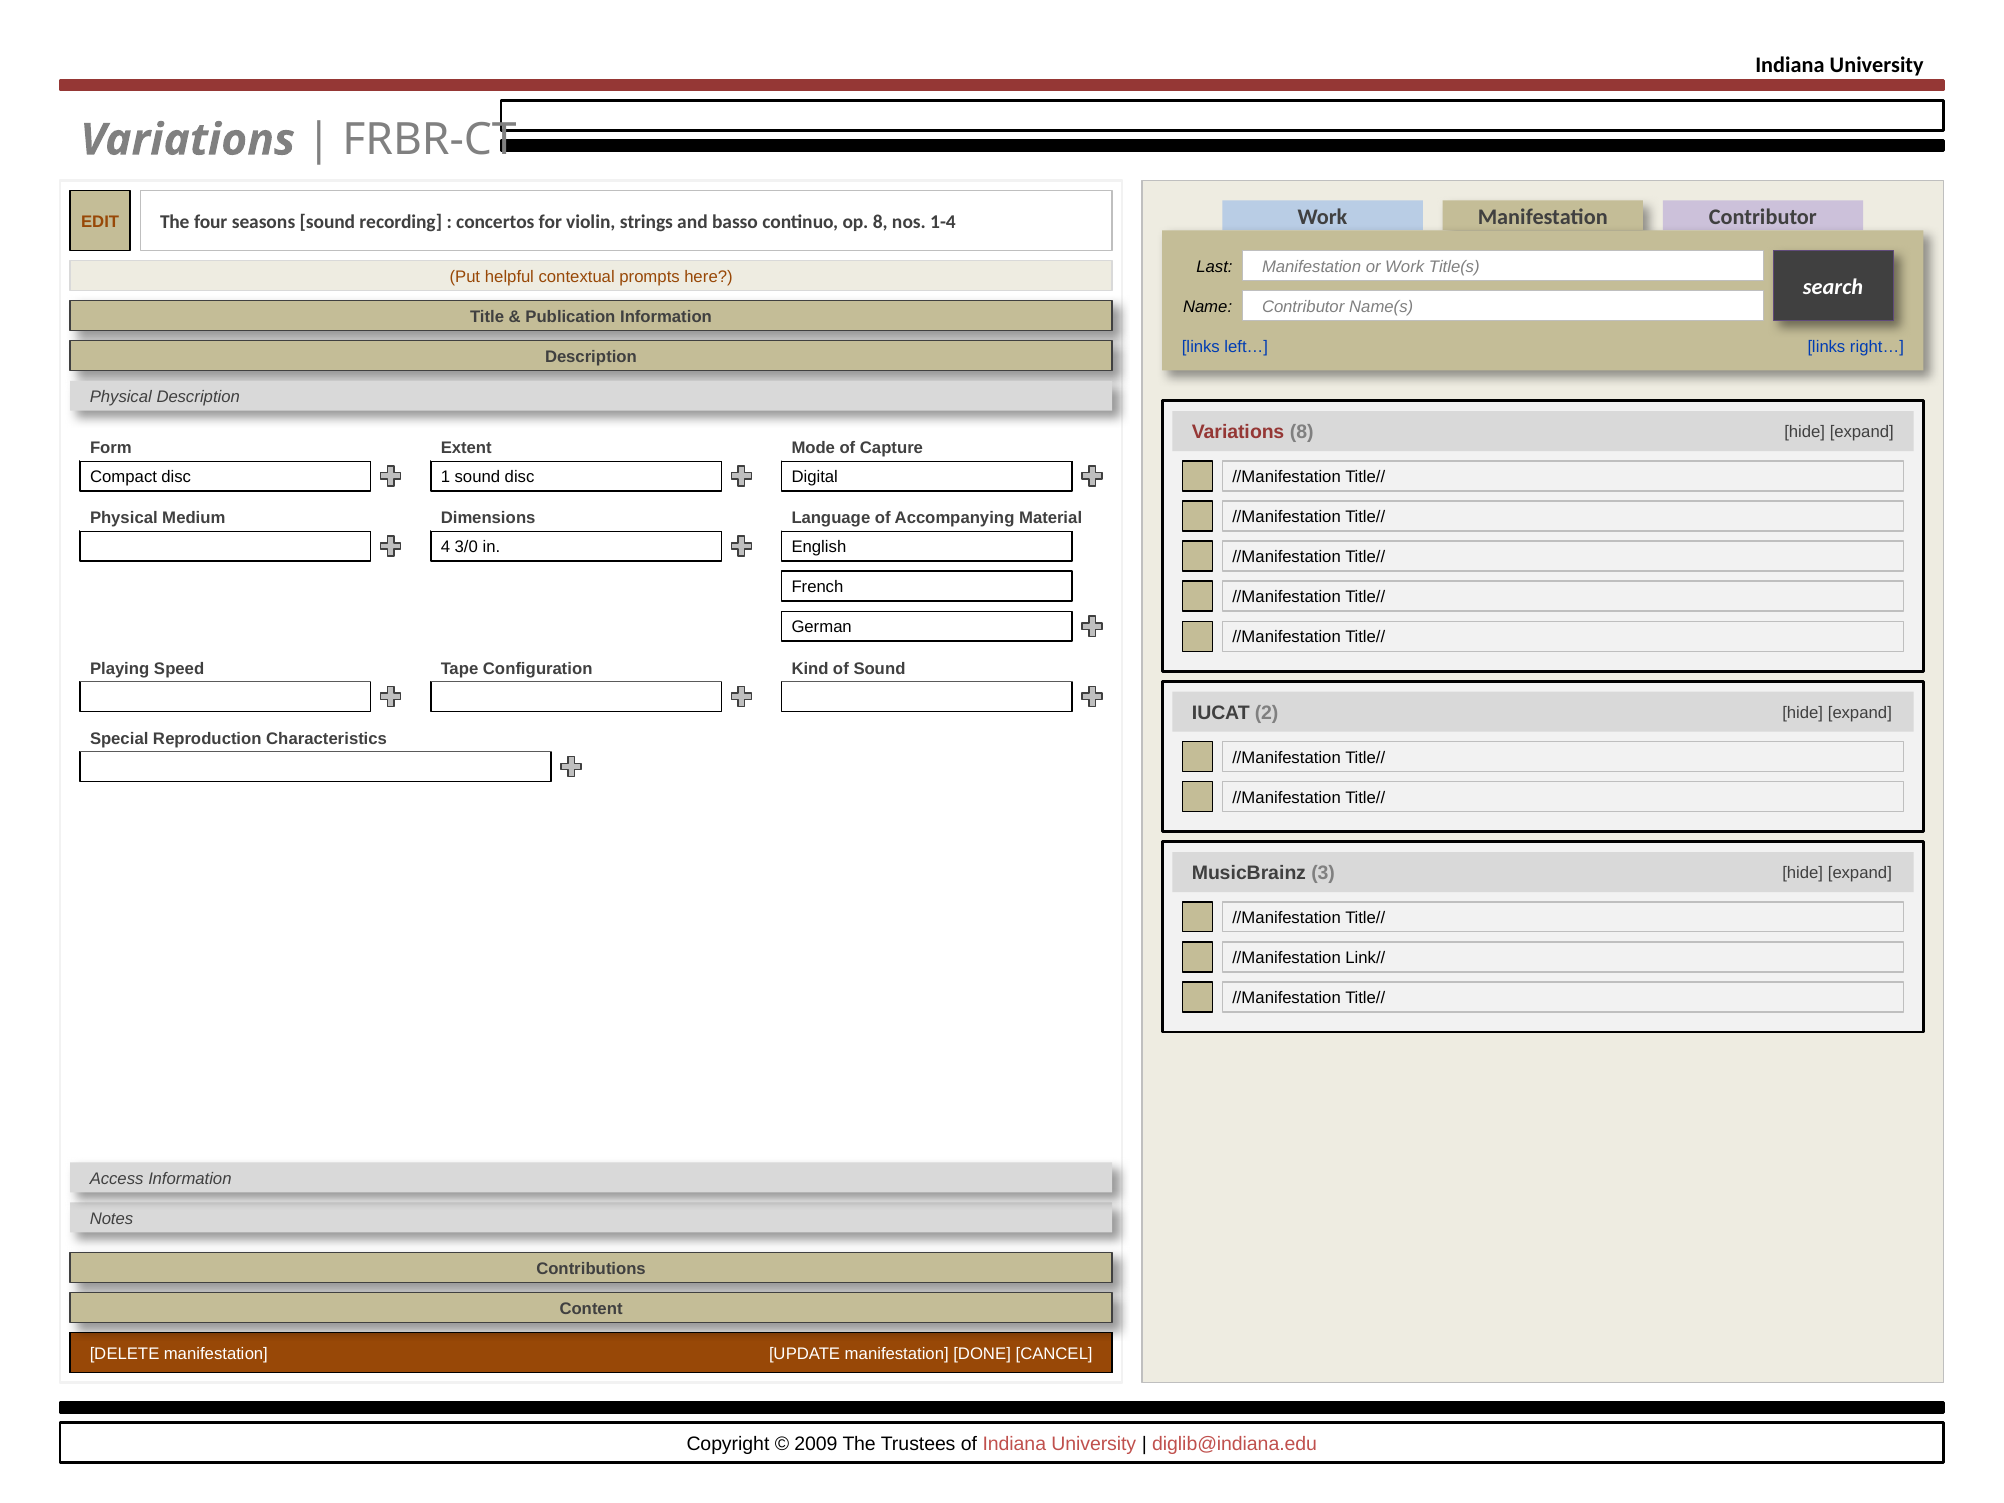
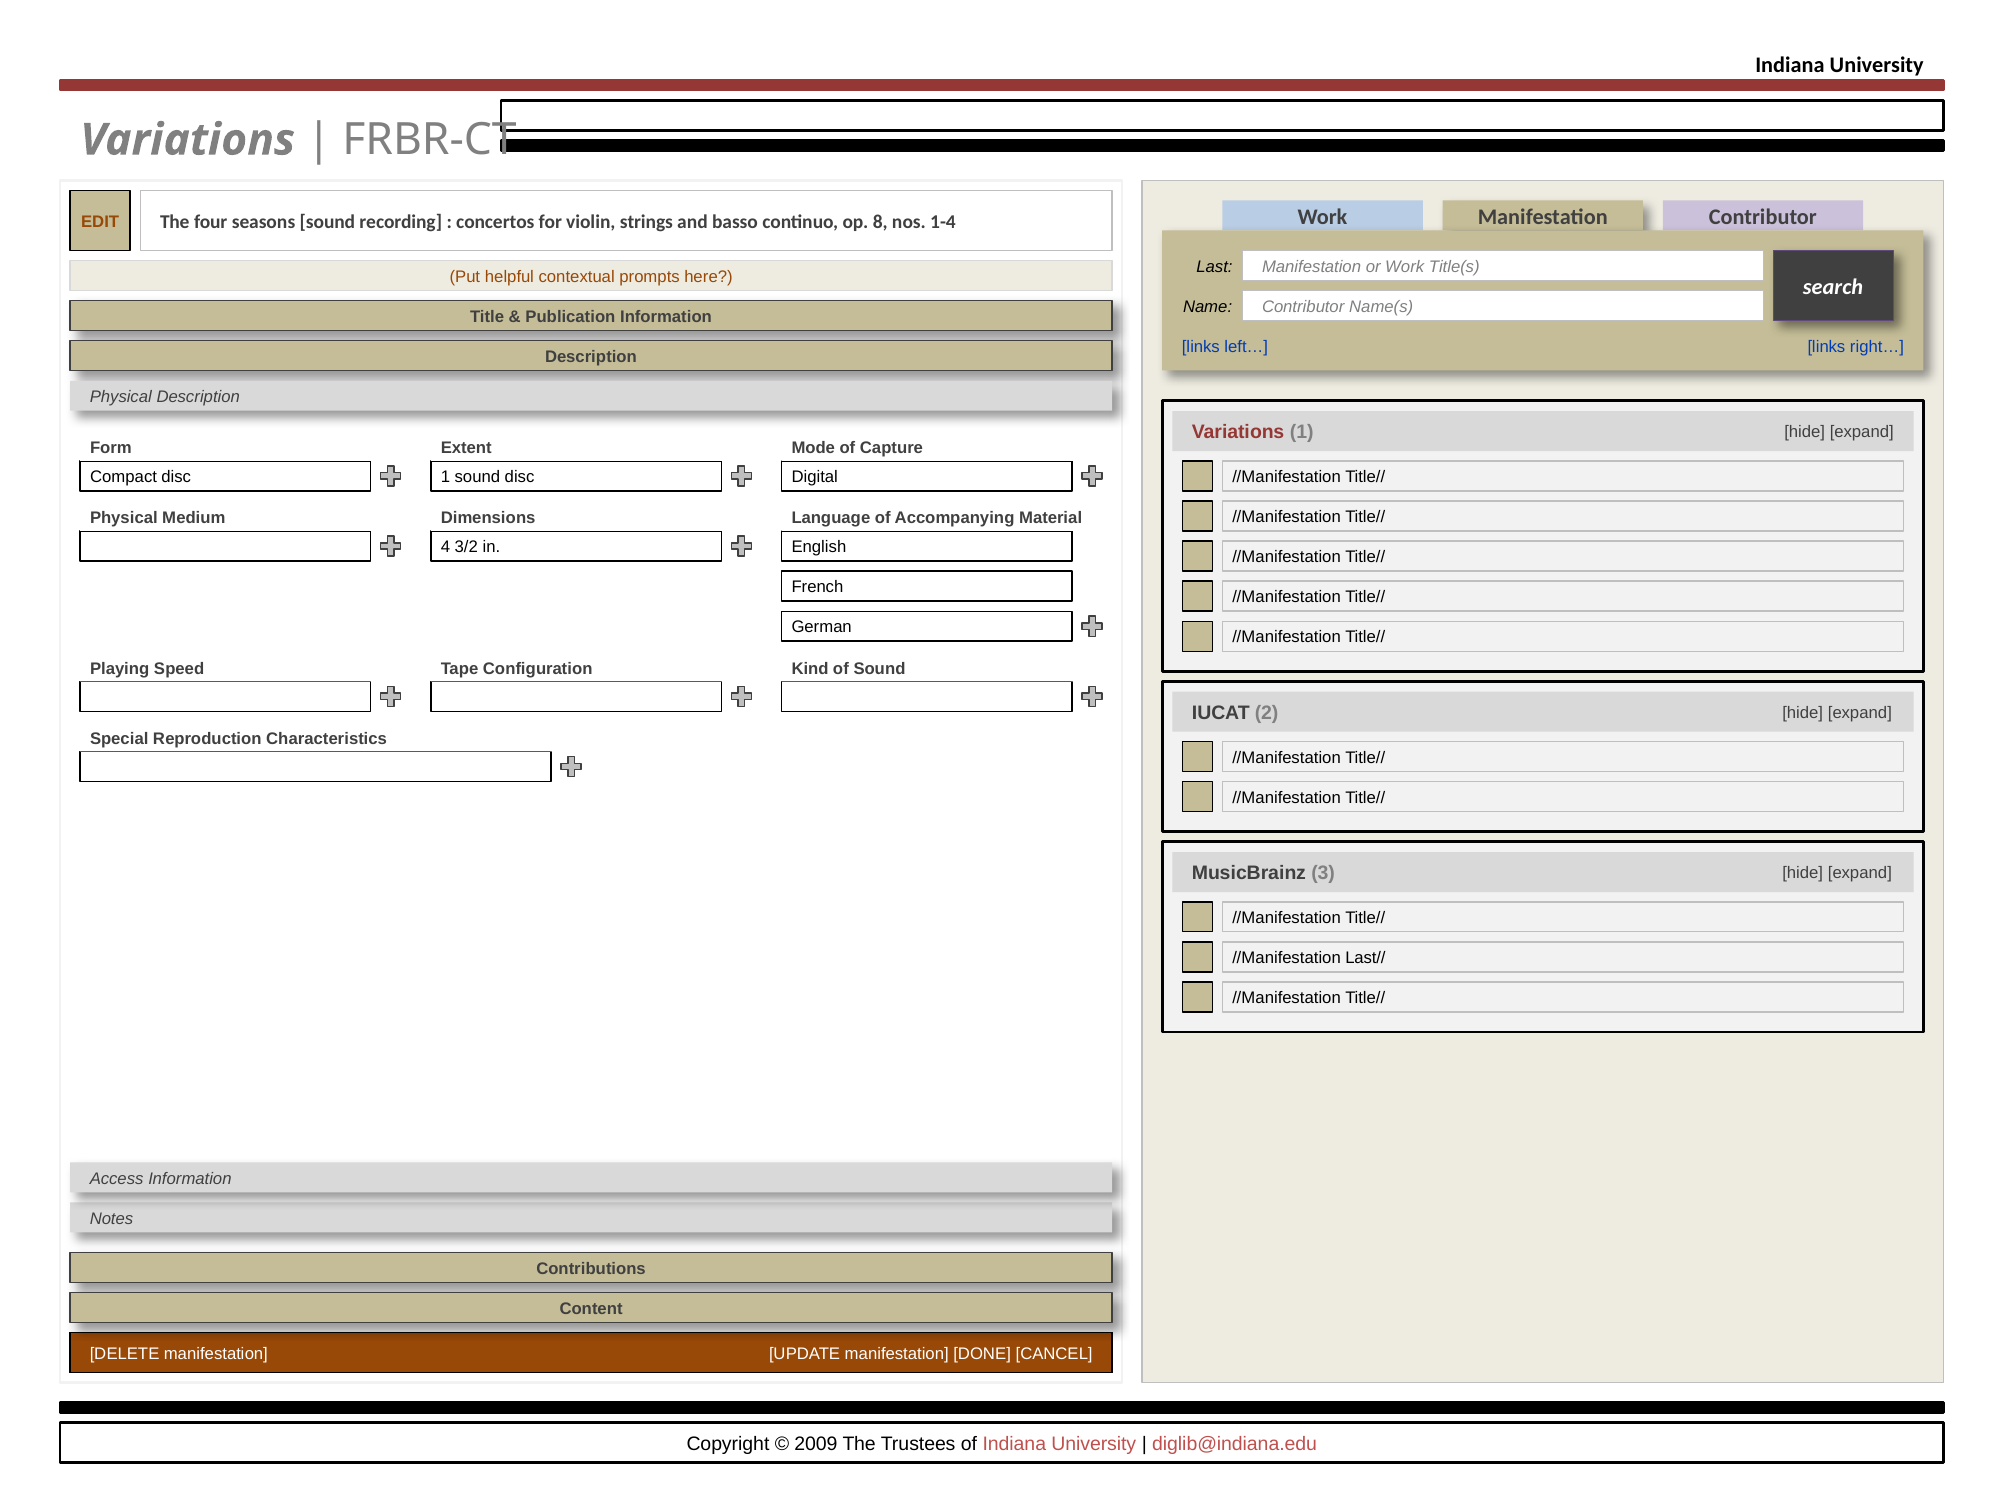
Variations 8: 8 -> 1
3/0: 3/0 -> 3/2
Link//: Link// -> Last//
